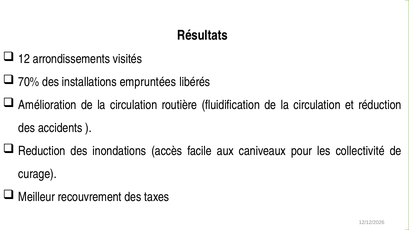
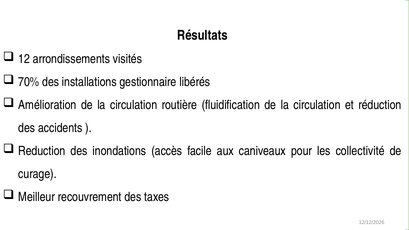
empruntées: empruntées -> gestionnaire
